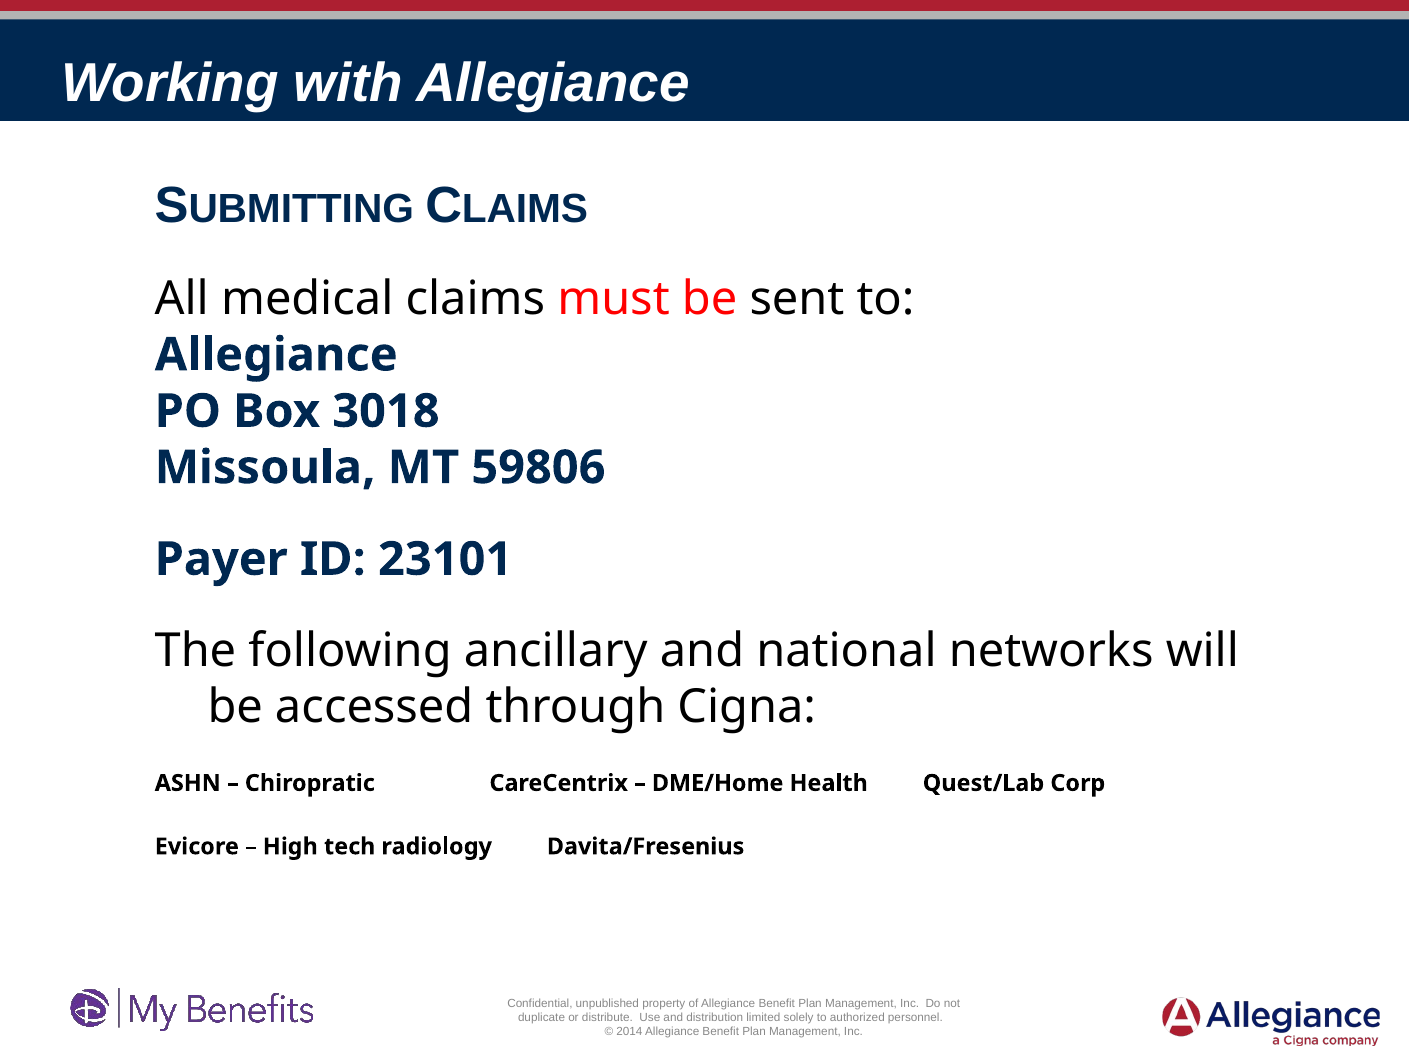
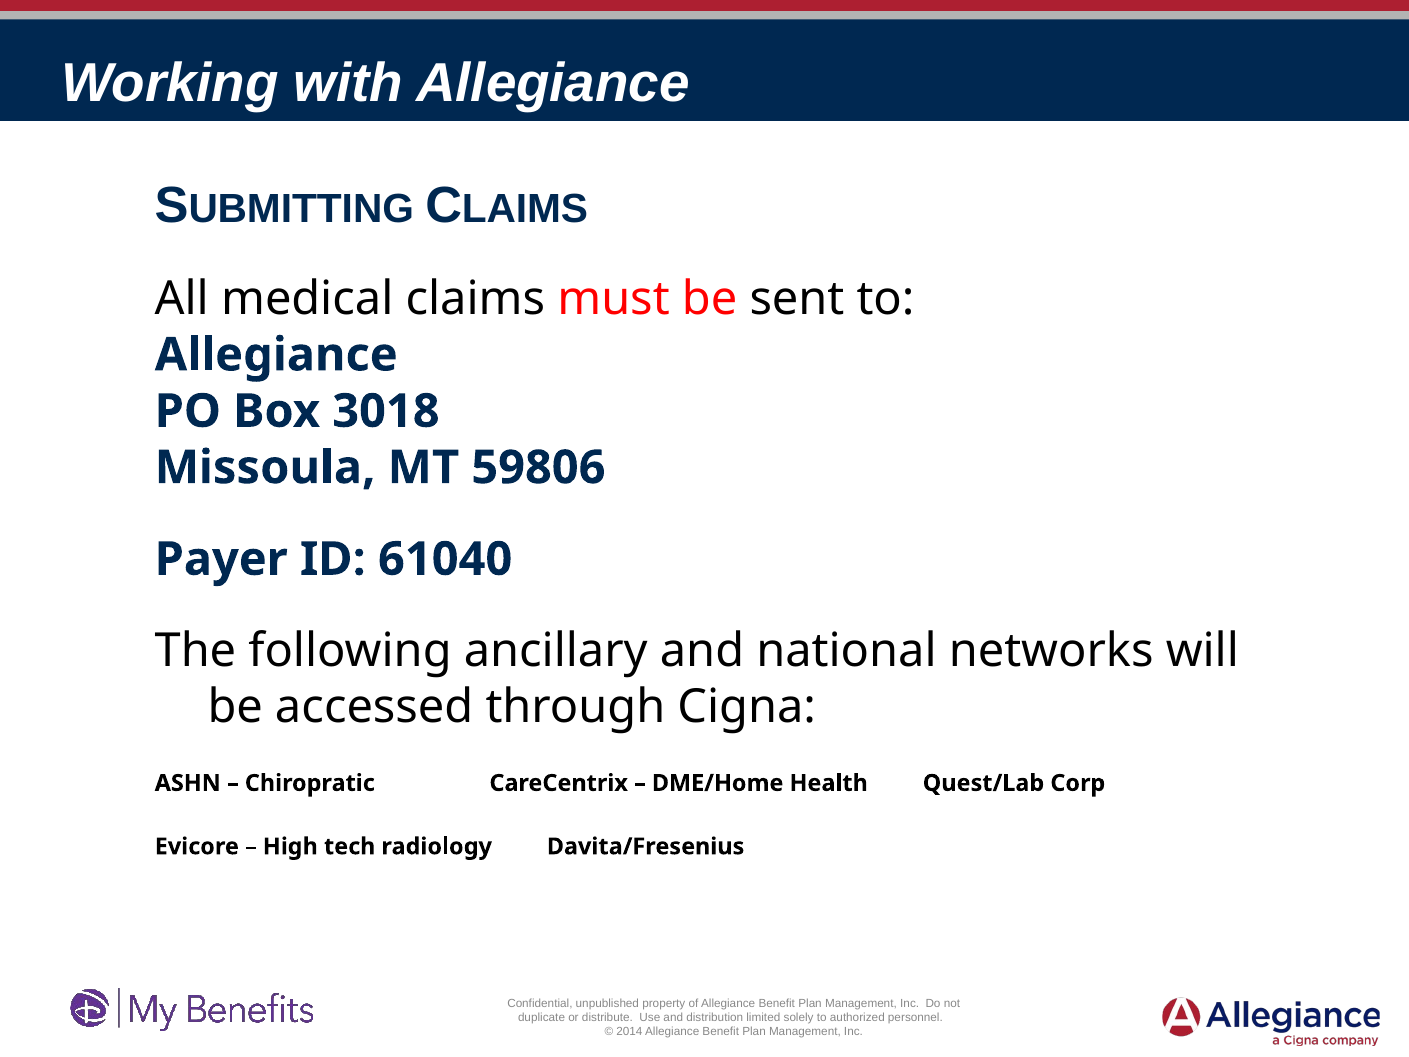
23101: 23101 -> 61040
